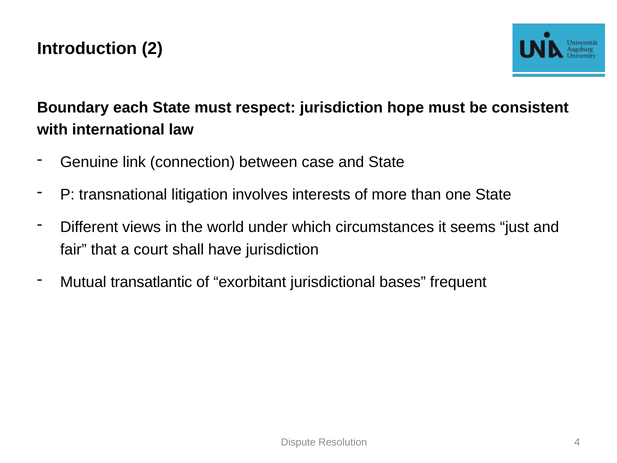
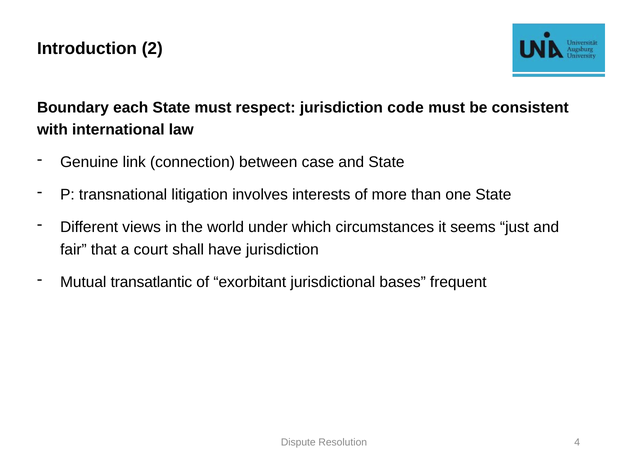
hope: hope -> code
